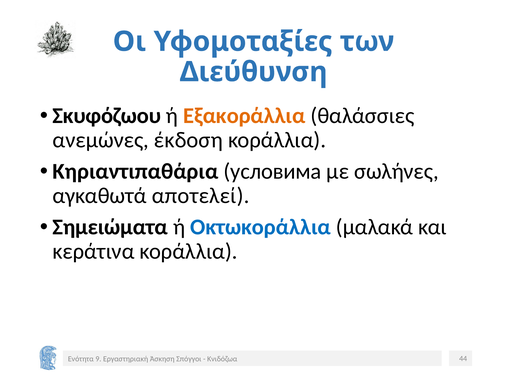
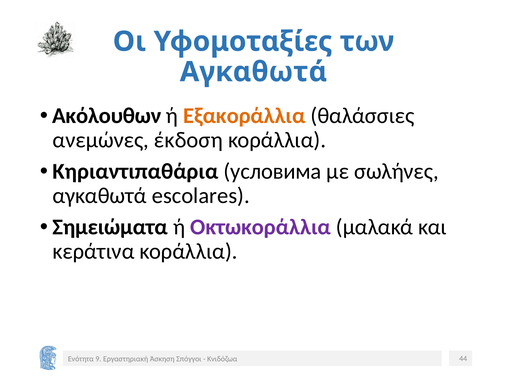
Διεύθυνση at (254, 72): Διεύθυνση -> Αγκαθωτά
Σκυφόζωου: Σκυφόζωου -> Ακόλουθων
αποτελεί: αποτελεί -> escolares
Οκτωκοράλλια colour: blue -> purple
